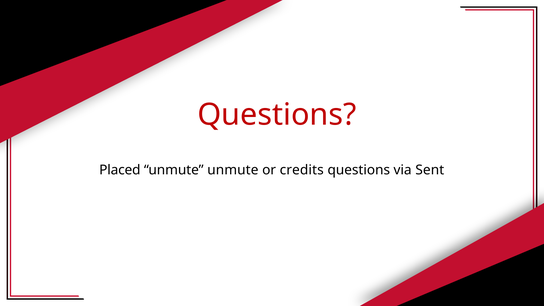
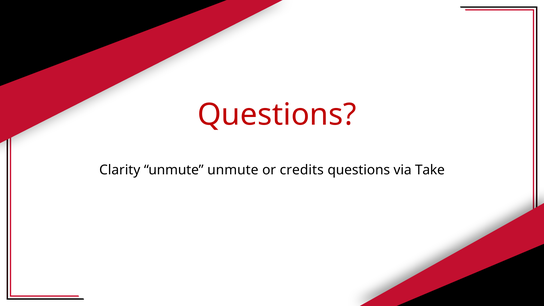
Placed: Placed -> Clarity
Sent: Sent -> Take
